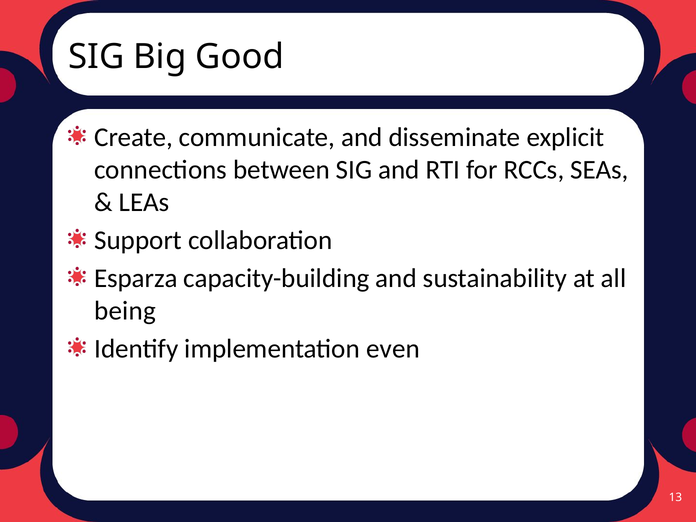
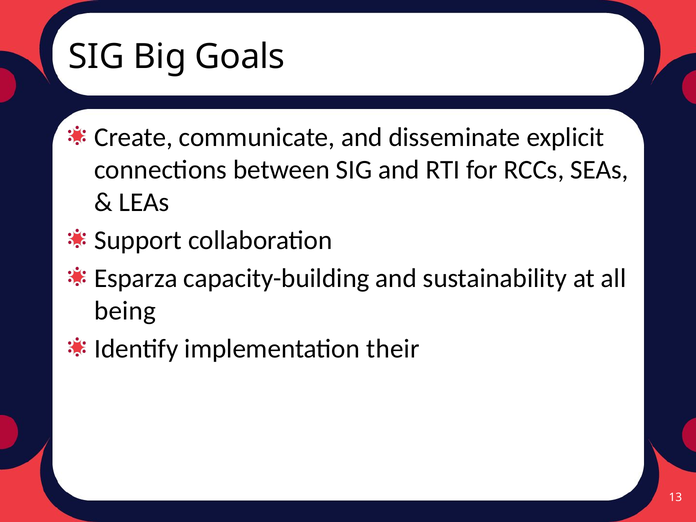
Good: Good -> Goals
even: even -> their
